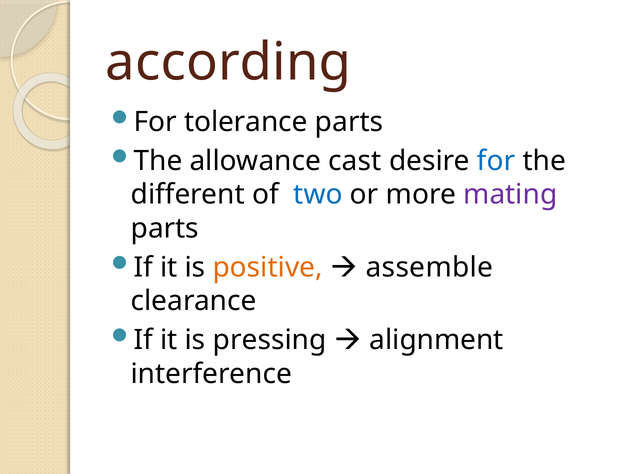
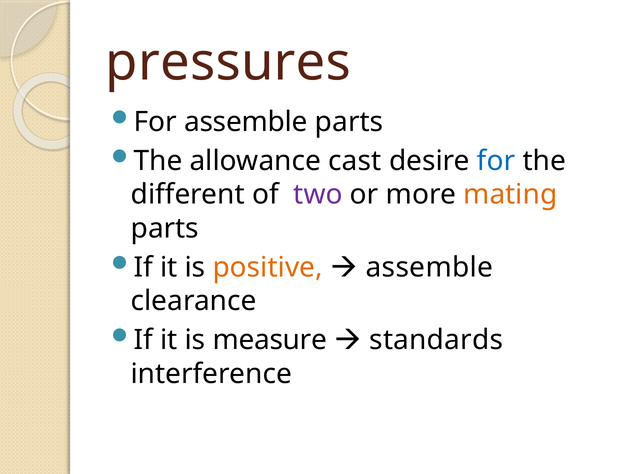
according: according -> pressures
For tolerance: tolerance -> assemble
two colour: blue -> purple
mating colour: purple -> orange
pressing: pressing -> measure
alignment: alignment -> standards
